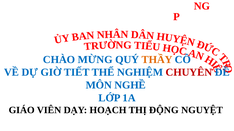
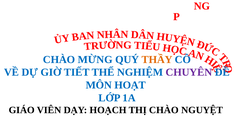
CHUYÊN colour: red -> purple
NGHỀ: NGHỀ -> HOẠT
THỊ ĐỘNG: ĐỘNG -> CHÀO
